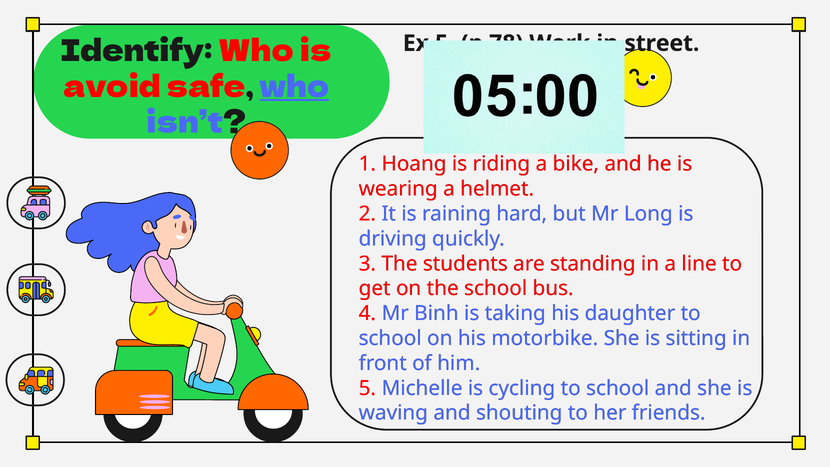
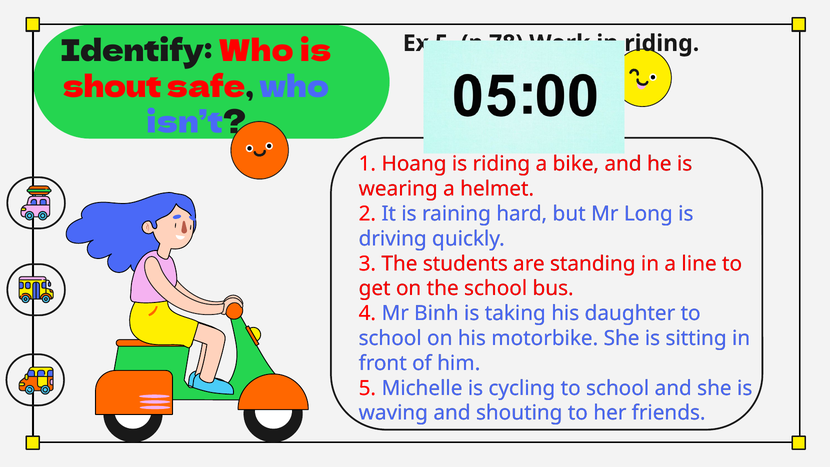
street at (662, 43): street -> riding
avoid: avoid -> shout
who at (295, 87) underline: present -> none
